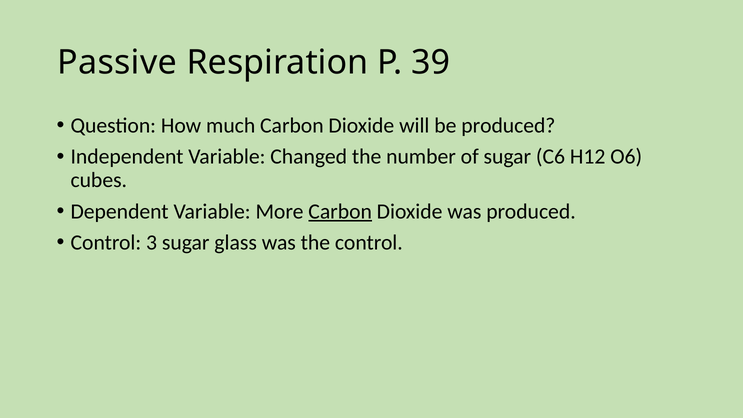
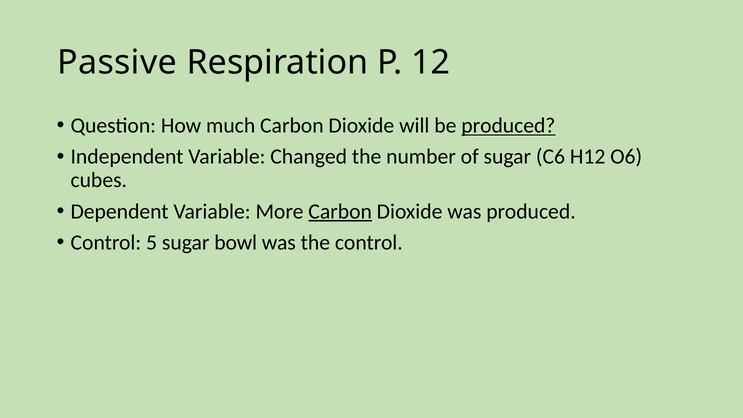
39: 39 -> 12
produced at (508, 126) underline: none -> present
3: 3 -> 5
glass: glass -> bowl
